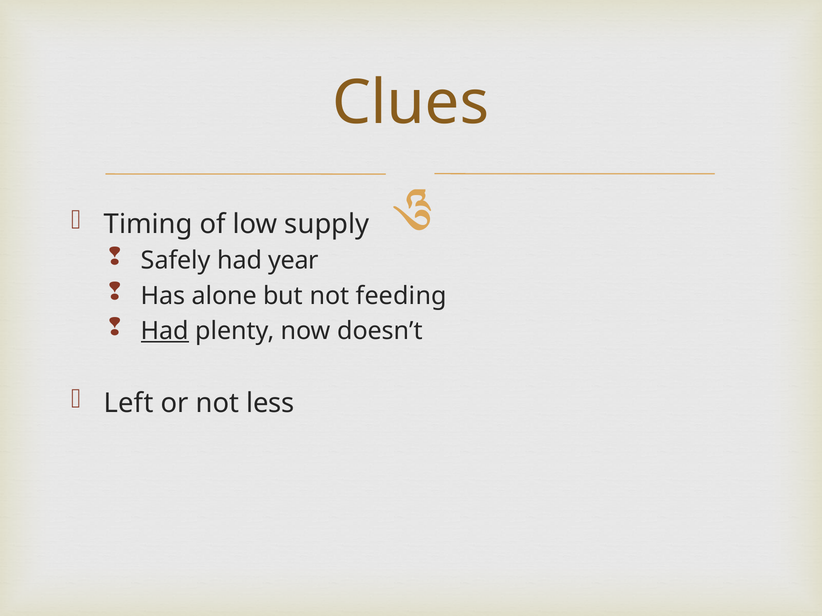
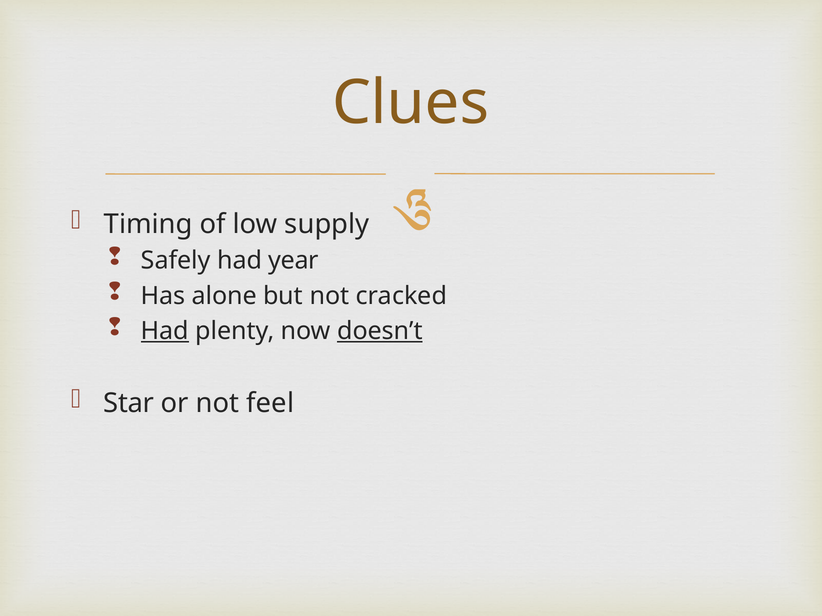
feeding: feeding -> cracked
doesn’t underline: none -> present
Left: Left -> Star
less: less -> feel
